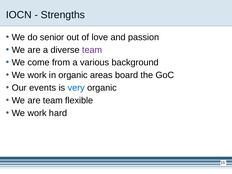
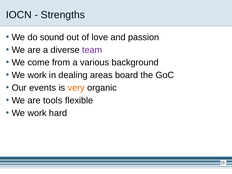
senior: senior -> sound
in organic: organic -> dealing
very colour: blue -> orange
are team: team -> tools
